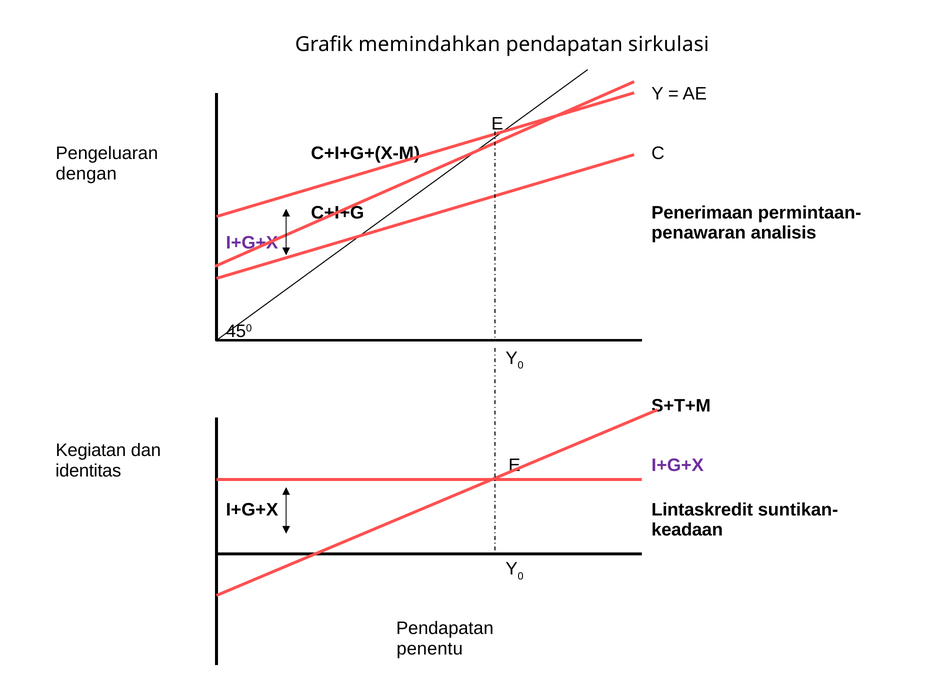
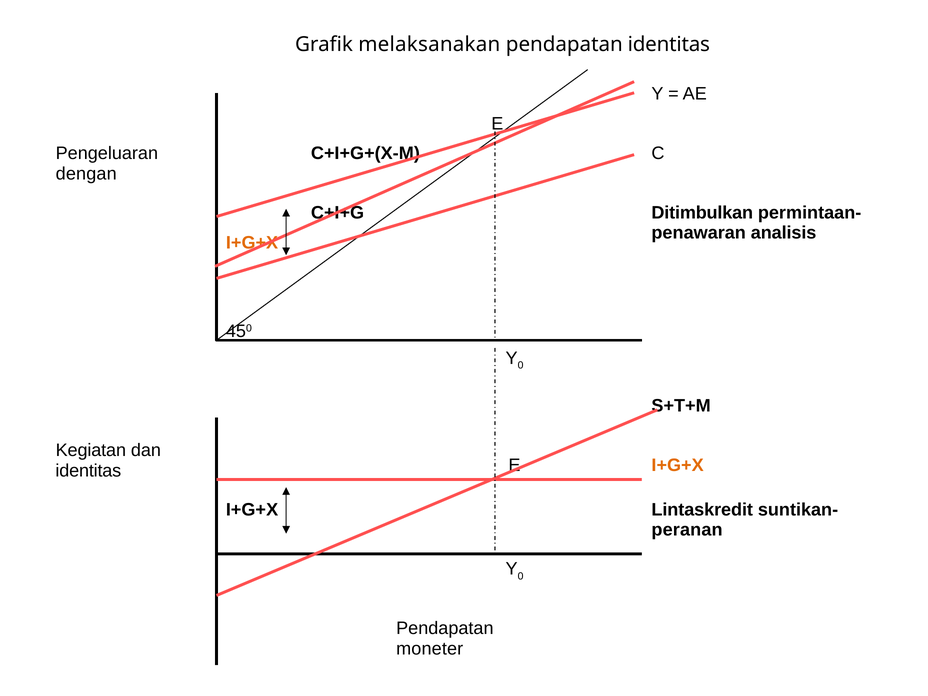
memindahkan: memindahkan -> melaksanakan
pendapatan sirkulasi: sirkulasi -> identitas
Penerimaan: Penerimaan -> Ditimbulkan
I+G+X at (252, 243) colour: purple -> orange
I+G+X at (678, 465) colour: purple -> orange
keadaan: keadaan -> peranan
penentu: penentu -> moneter
